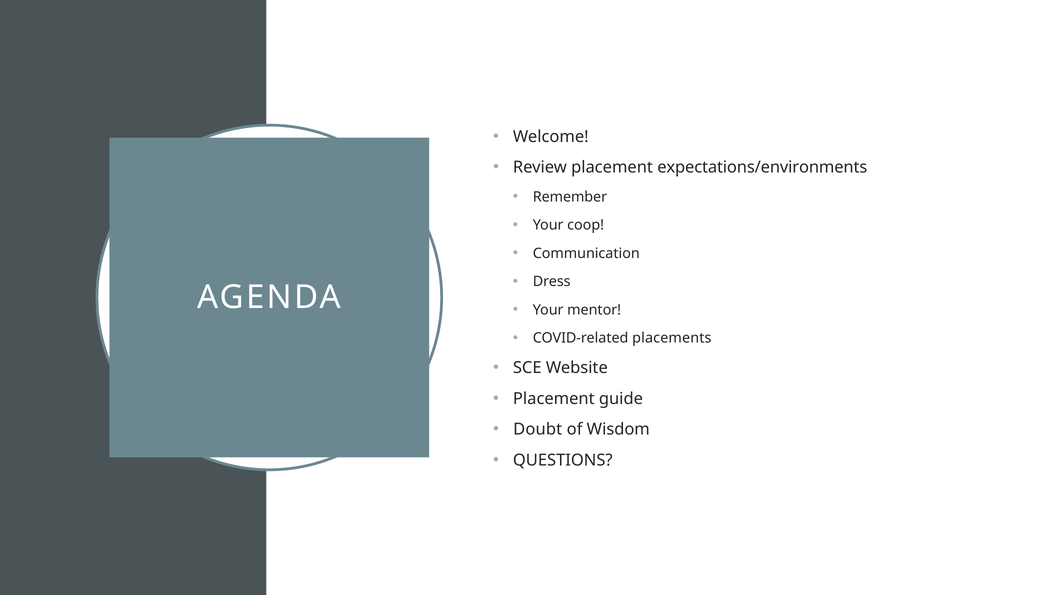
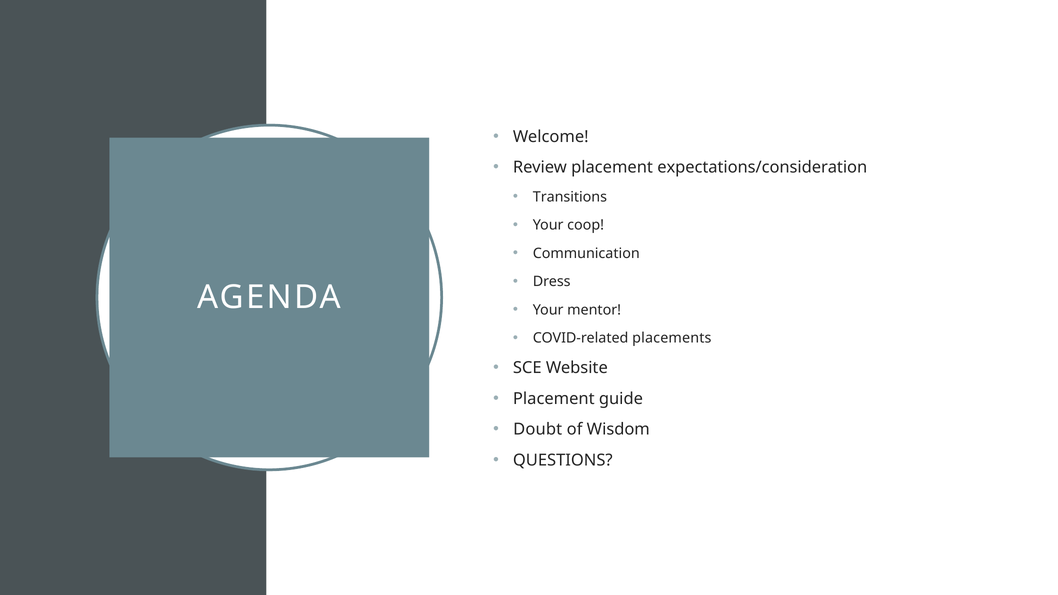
expectations/environments: expectations/environments -> expectations/consideration
Remember: Remember -> Transitions
